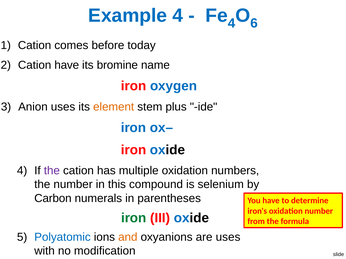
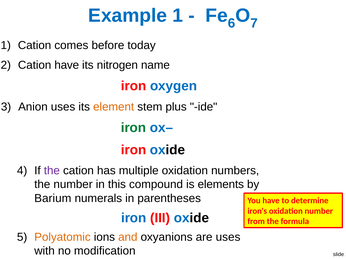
Example 4: 4 -> 1
4 at (232, 23): 4 -> 6
6: 6 -> 7
bromine: bromine -> nitrogen
iron at (133, 128) colour: blue -> green
selenium: selenium -> elements
Carbon: Carbon -> Barium
iron at (134, 218) colour: green -> blue
Polyatomic colour: blue -> orange
